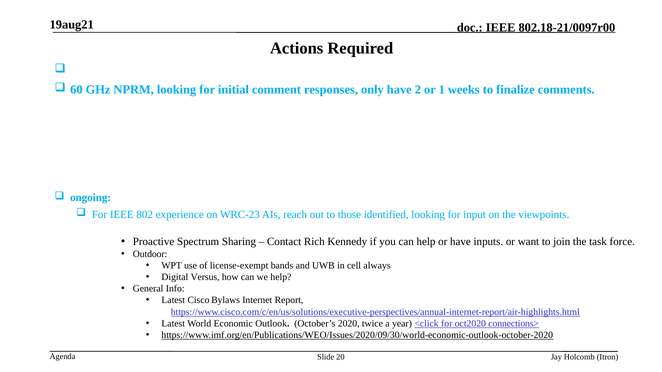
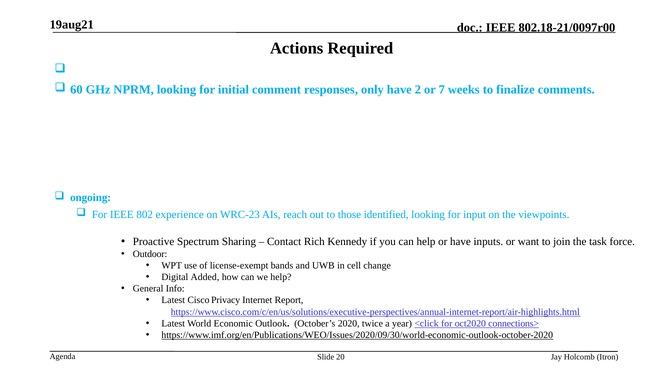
1: 1 -> 7
always: always -> change
Versus: Versus -> Added
Bylaws: Bylaws -> Privacy
